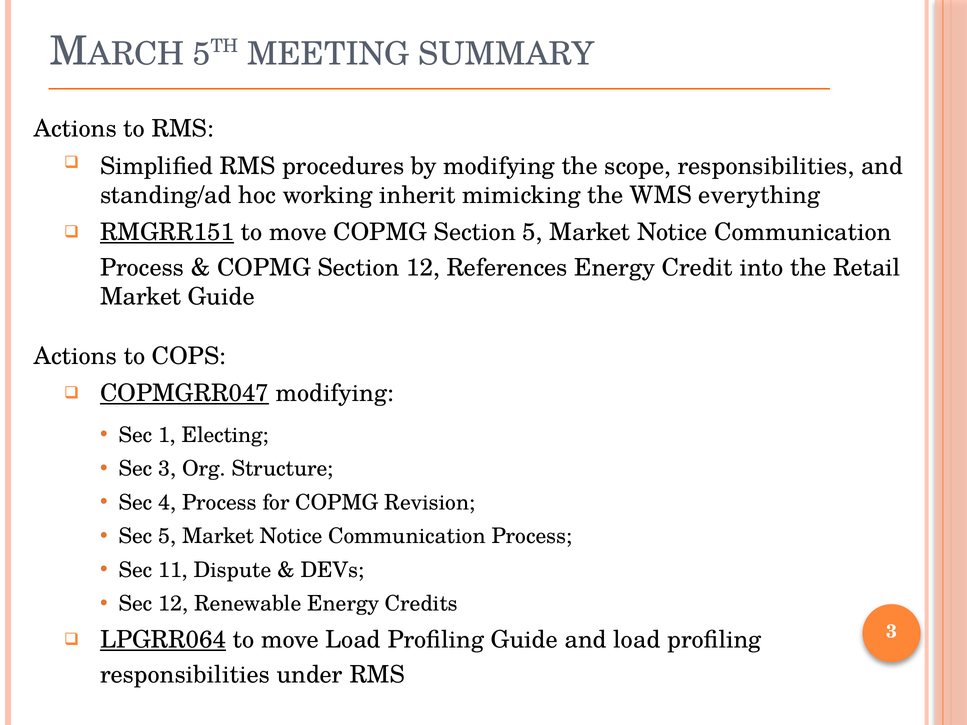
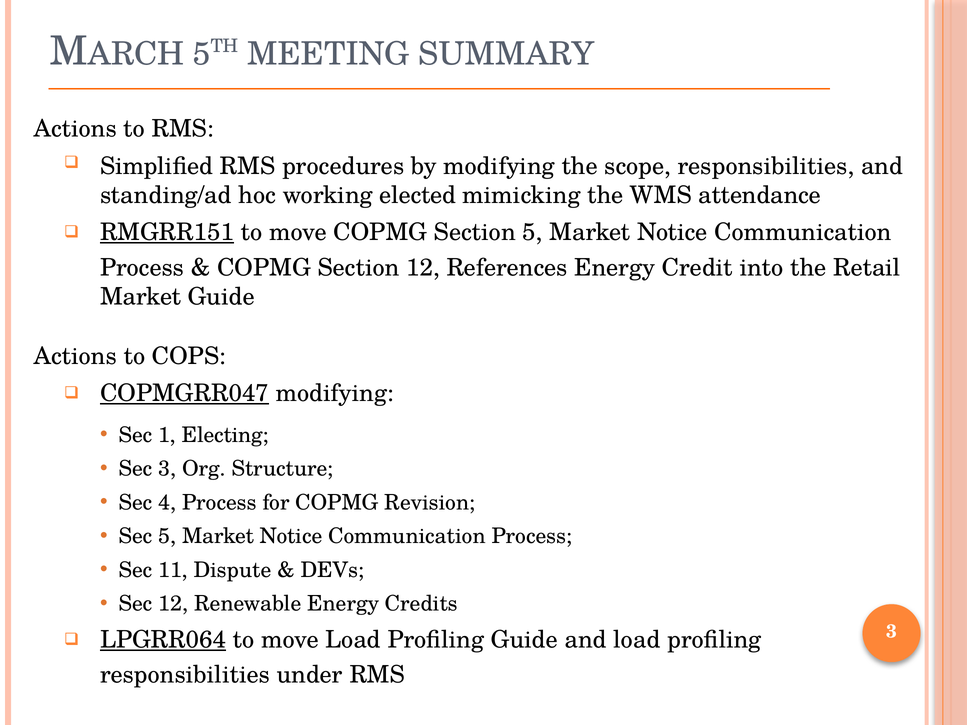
inherit: inherit -> elected
everything: everything -> attendance
